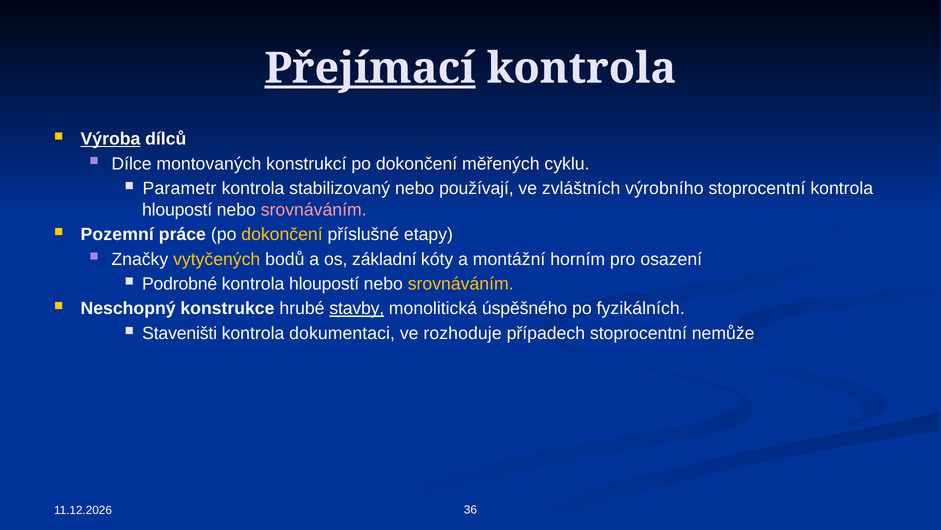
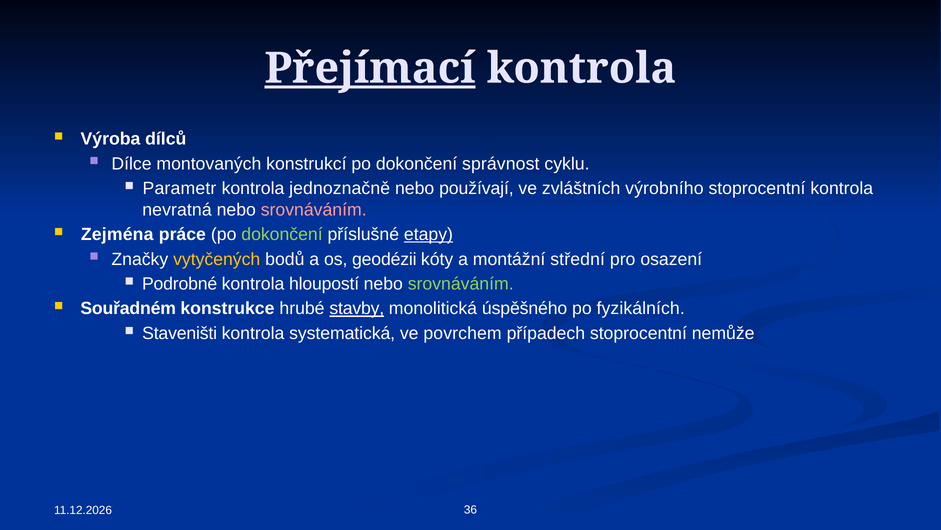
Výroba underline: present -> none
měřených: měřených -> správnost
stabilizovaný: stabilizovaný -> jednoznačně
hloupostí at (177, 209): hloupostí -> nevratná
Pozemní: Pozemní -> Zejména
dokončení at (282, 234) colour: yellow -> light green
etapy underline: none -> present
základní: základní -> geodézii
horním: horním -> střední
srovnáváním at (461, 284) colour: yellow -> light green
Neschopný: Neschopný -> Souřadném
dokumentaci: dokumentaci -> systematická
rozhoduje: rozhoduje -> povrchem
